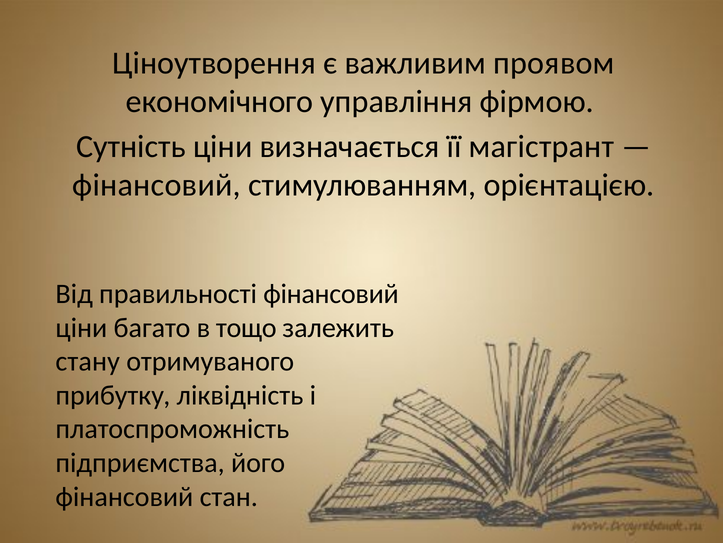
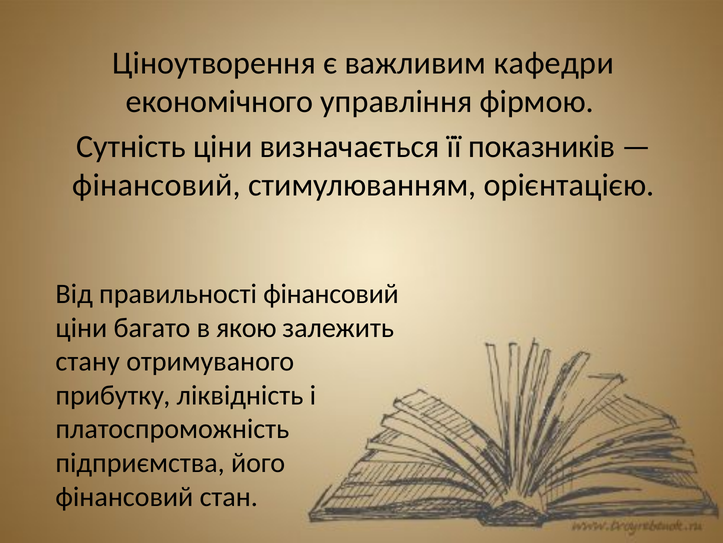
проявом: проявом -> кафедри
магістрант: магістрант -> показників
тощо: тощо -> якою
